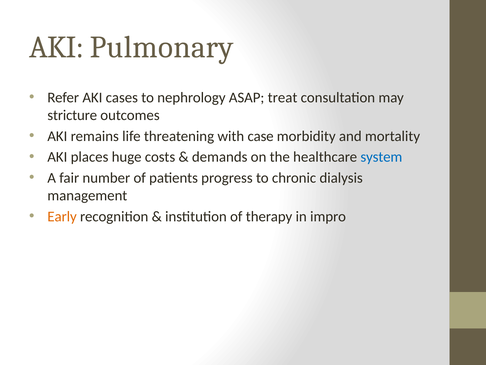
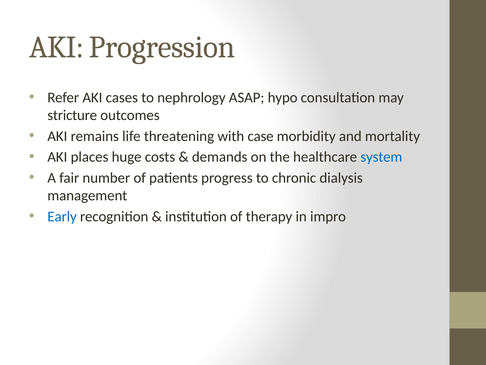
Pulmonary: Pulmonary -> Progression
treat: treat -> hypo
Early colour: orange -> blue
